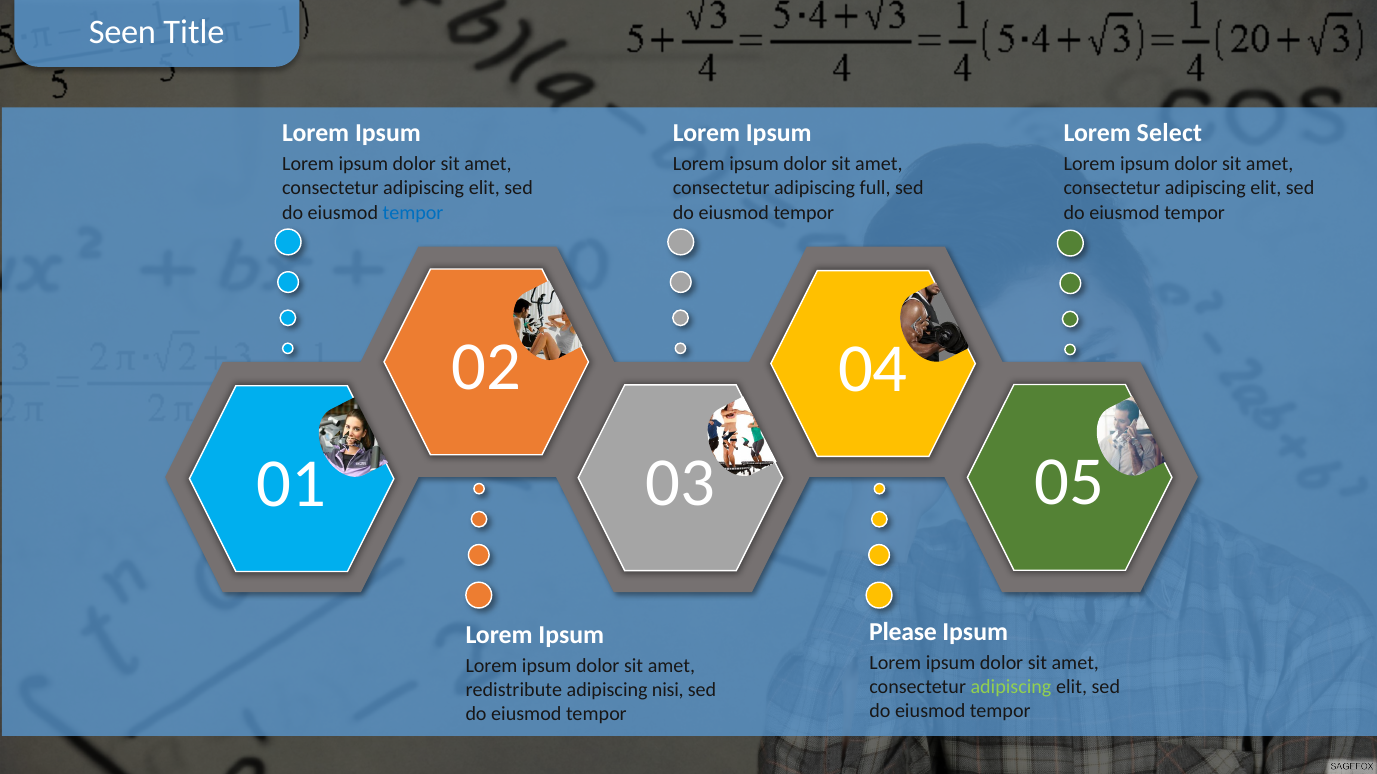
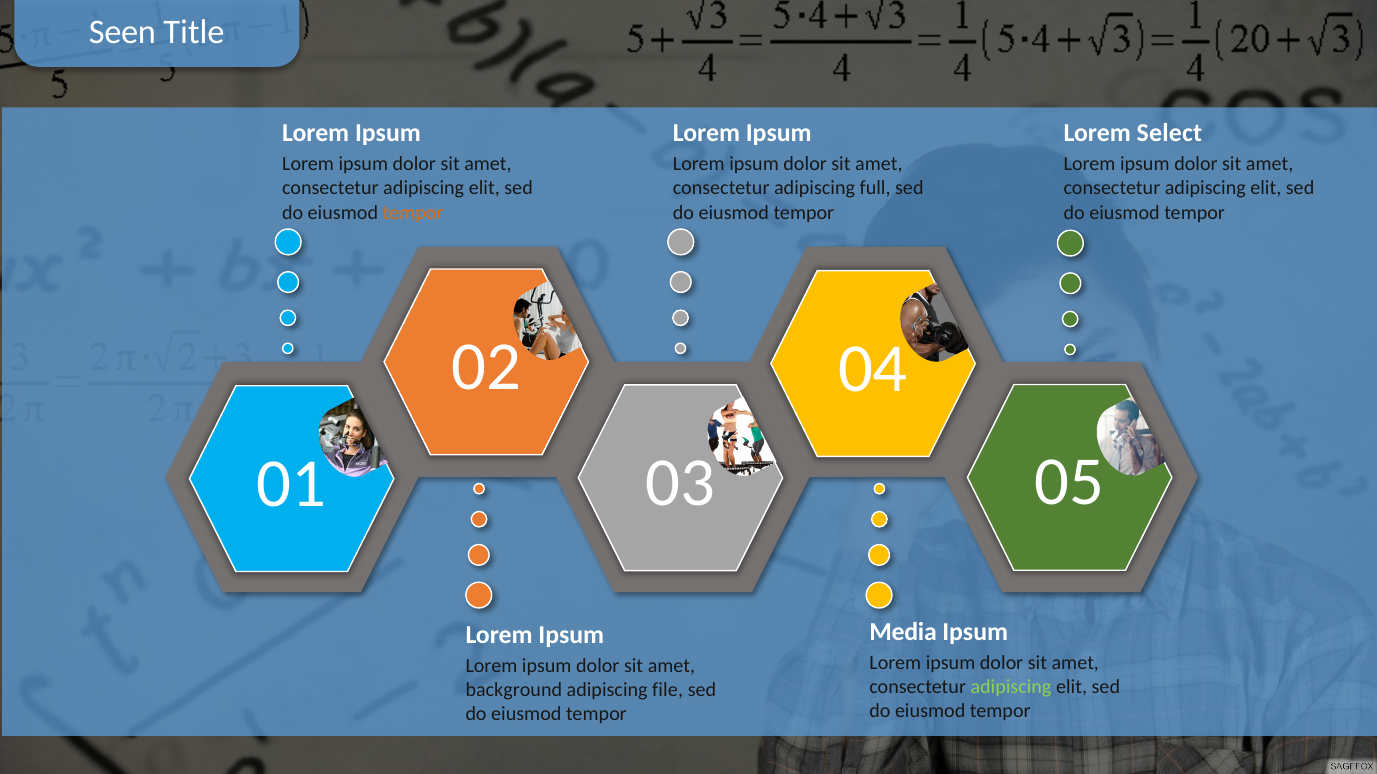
tempor at (413, 213) colour: blue -> orange
Please: Please -> Media
redistribute: redistribute -> background
nisi: nisi -> file
